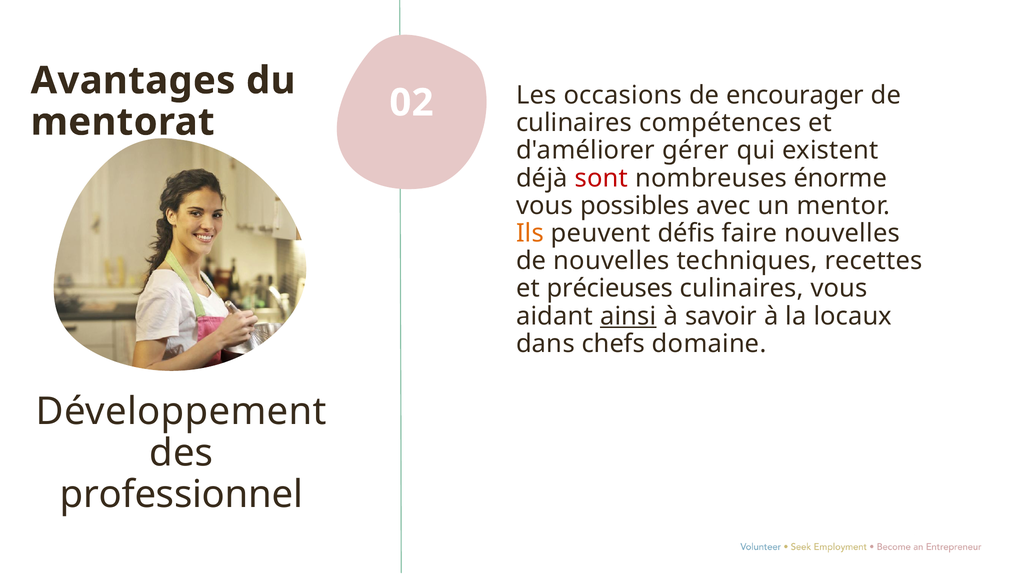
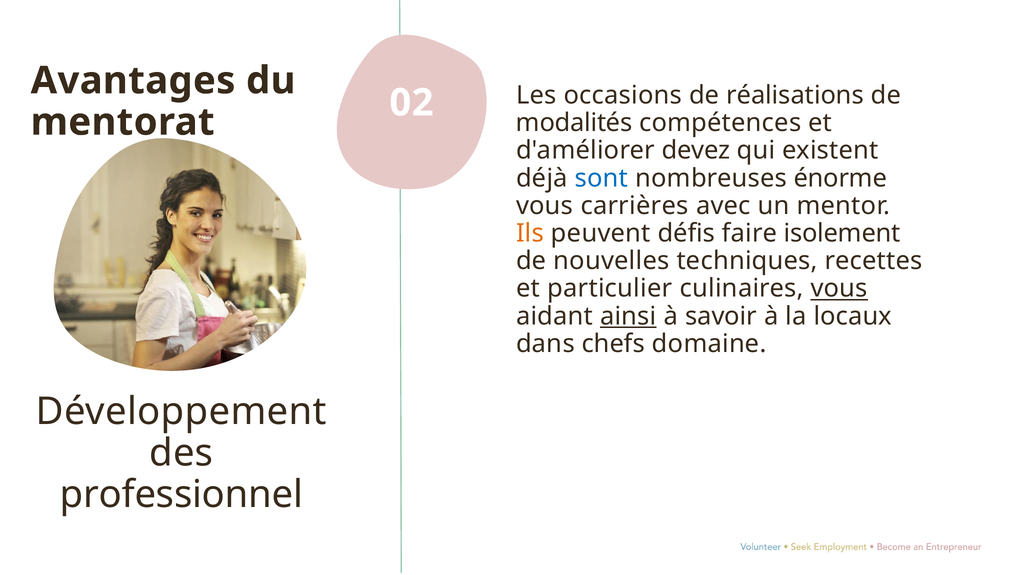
encourager: encourager -> réalisations
culinaires at (574, 123): culinaires -> modalités
gérer: gérer -> devez
sont colour: red -> blue
possibles: possibles -> carrières
faire nouvelles: nouvelles -> isolement
précieuses: précieuses -> particulier
vous at (839, 288) underline: none -> present
